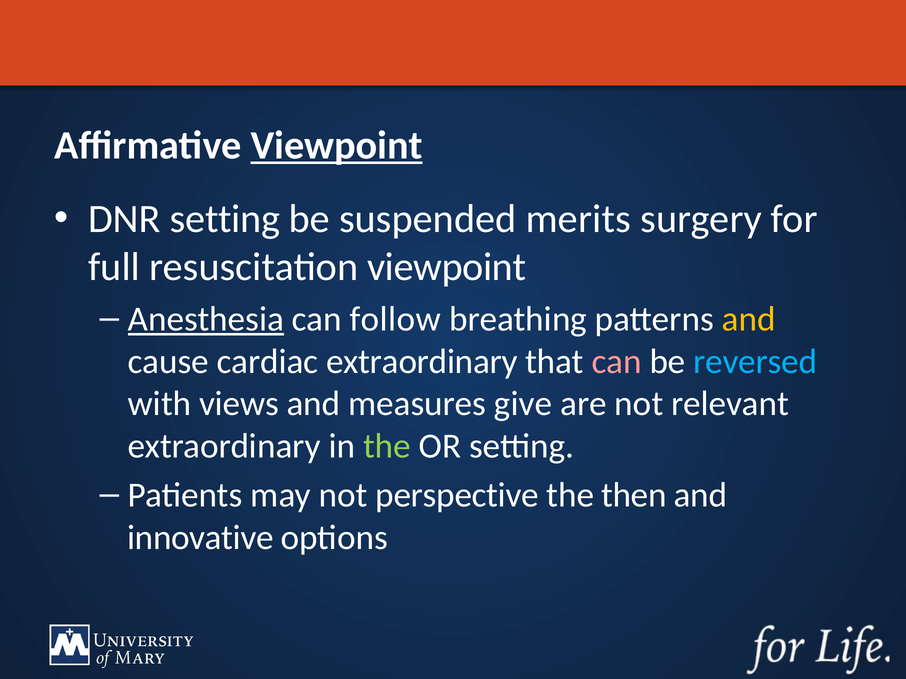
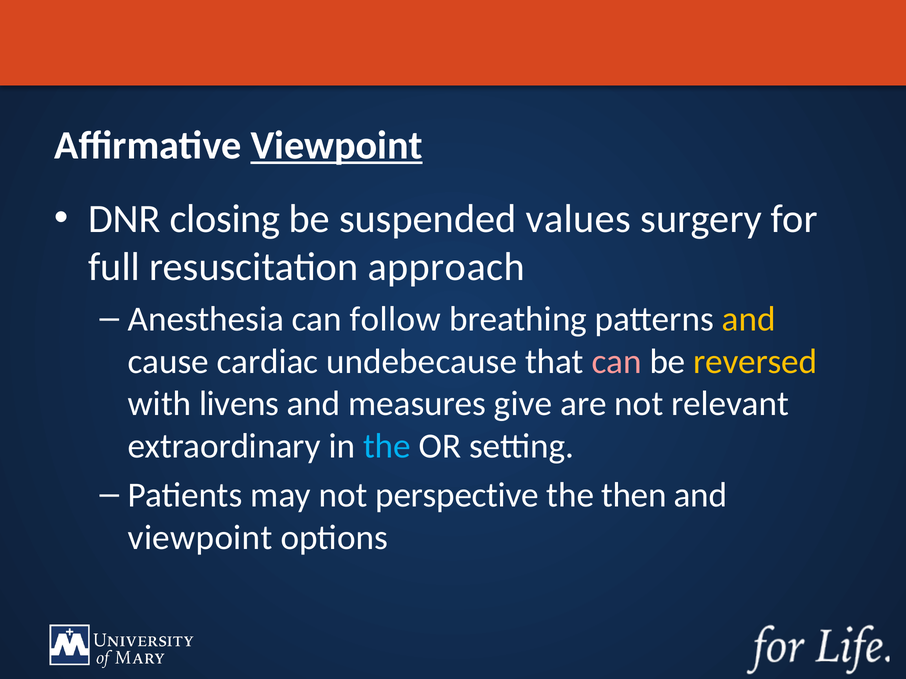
DNR setting: setting -> closing
merits: merits -> values
resuscitation viewpoint: viewpoint -> approach
Anesthesia underline: present -> none
cardiac extraordinary: extraordinary -> undebecause
reversed colour: light blue -> yellow
views: views -> livens
the at (387, 446) colour: light green -> light blue
innovative at (200, 538): innovative -> viewpoint
